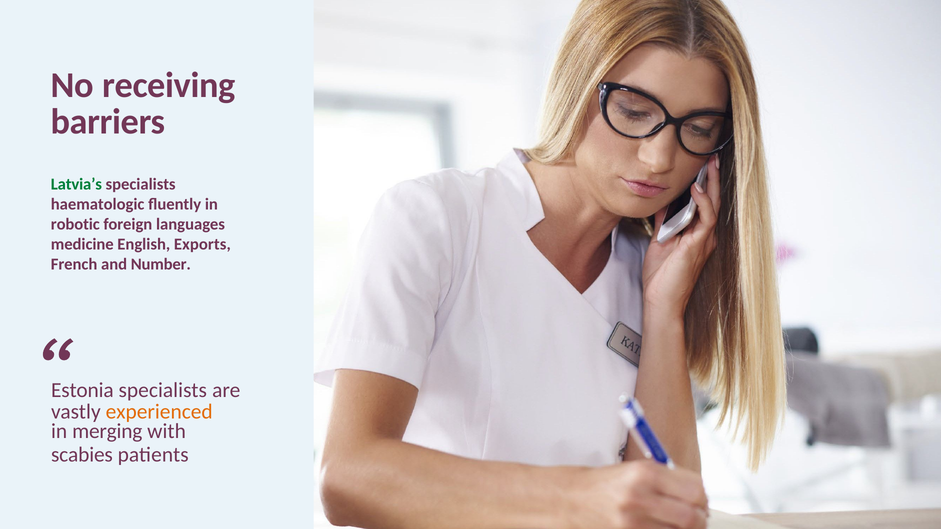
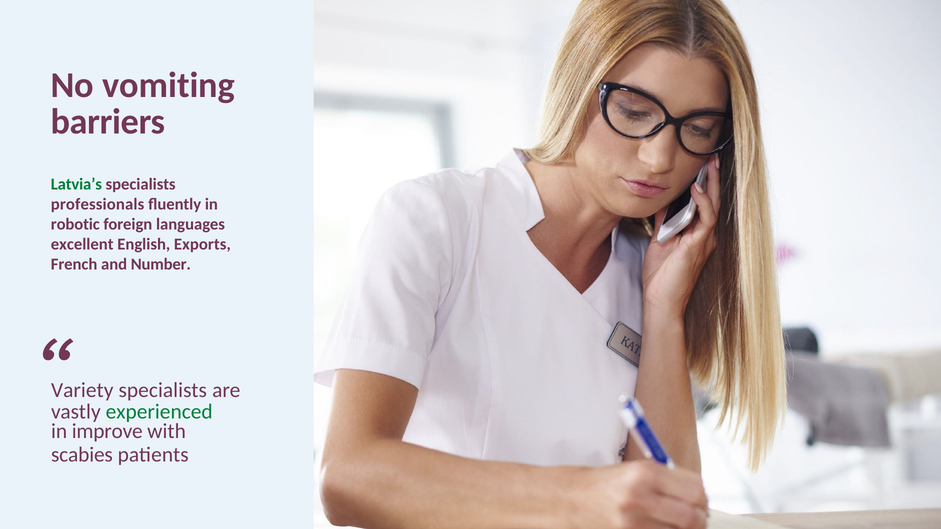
receiving: receiving -> vomiting
haematologic: haematologic -> professionals
medicine: medicine -> excellent
Estonia: Estonia -> Variety
experienced colour: orange -> green
merging: merging -> improve
